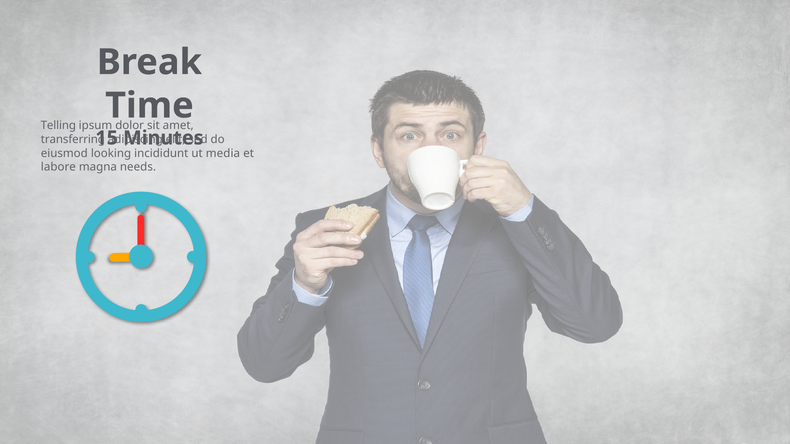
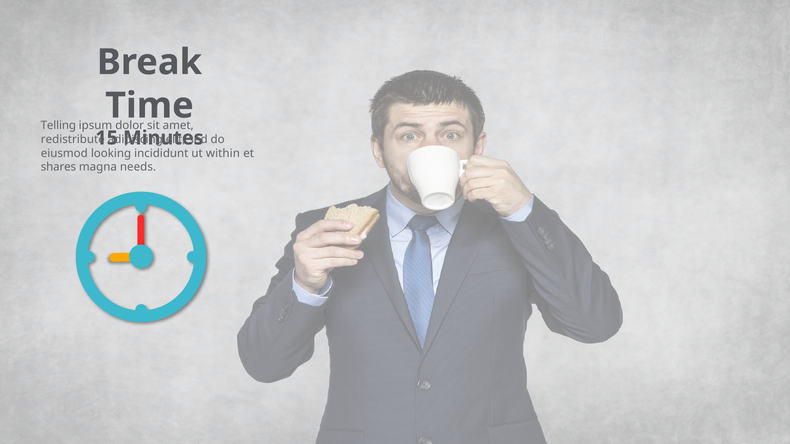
transferring: transferring -> redistribute
media: media -> within
labore: labore -> shares
